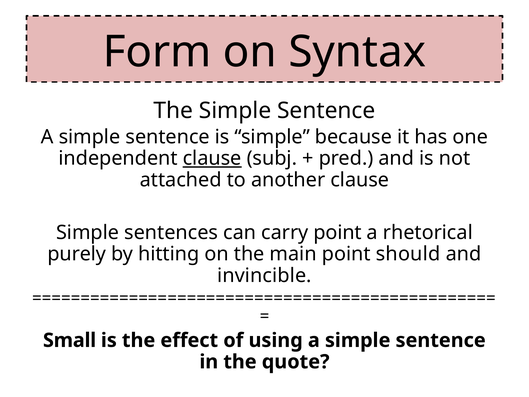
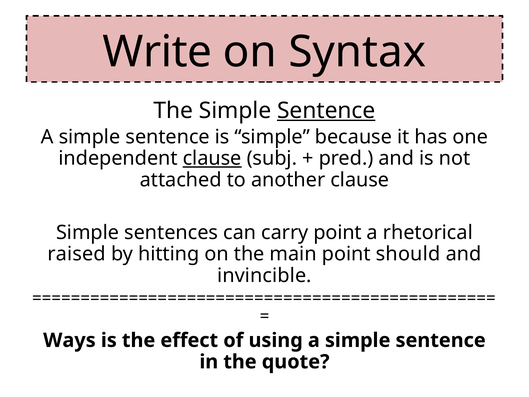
Form: Form -> Write
Sentence at (326, 110) underline: none -> present
purely: purely -> raised
Small: Small -> Ways
